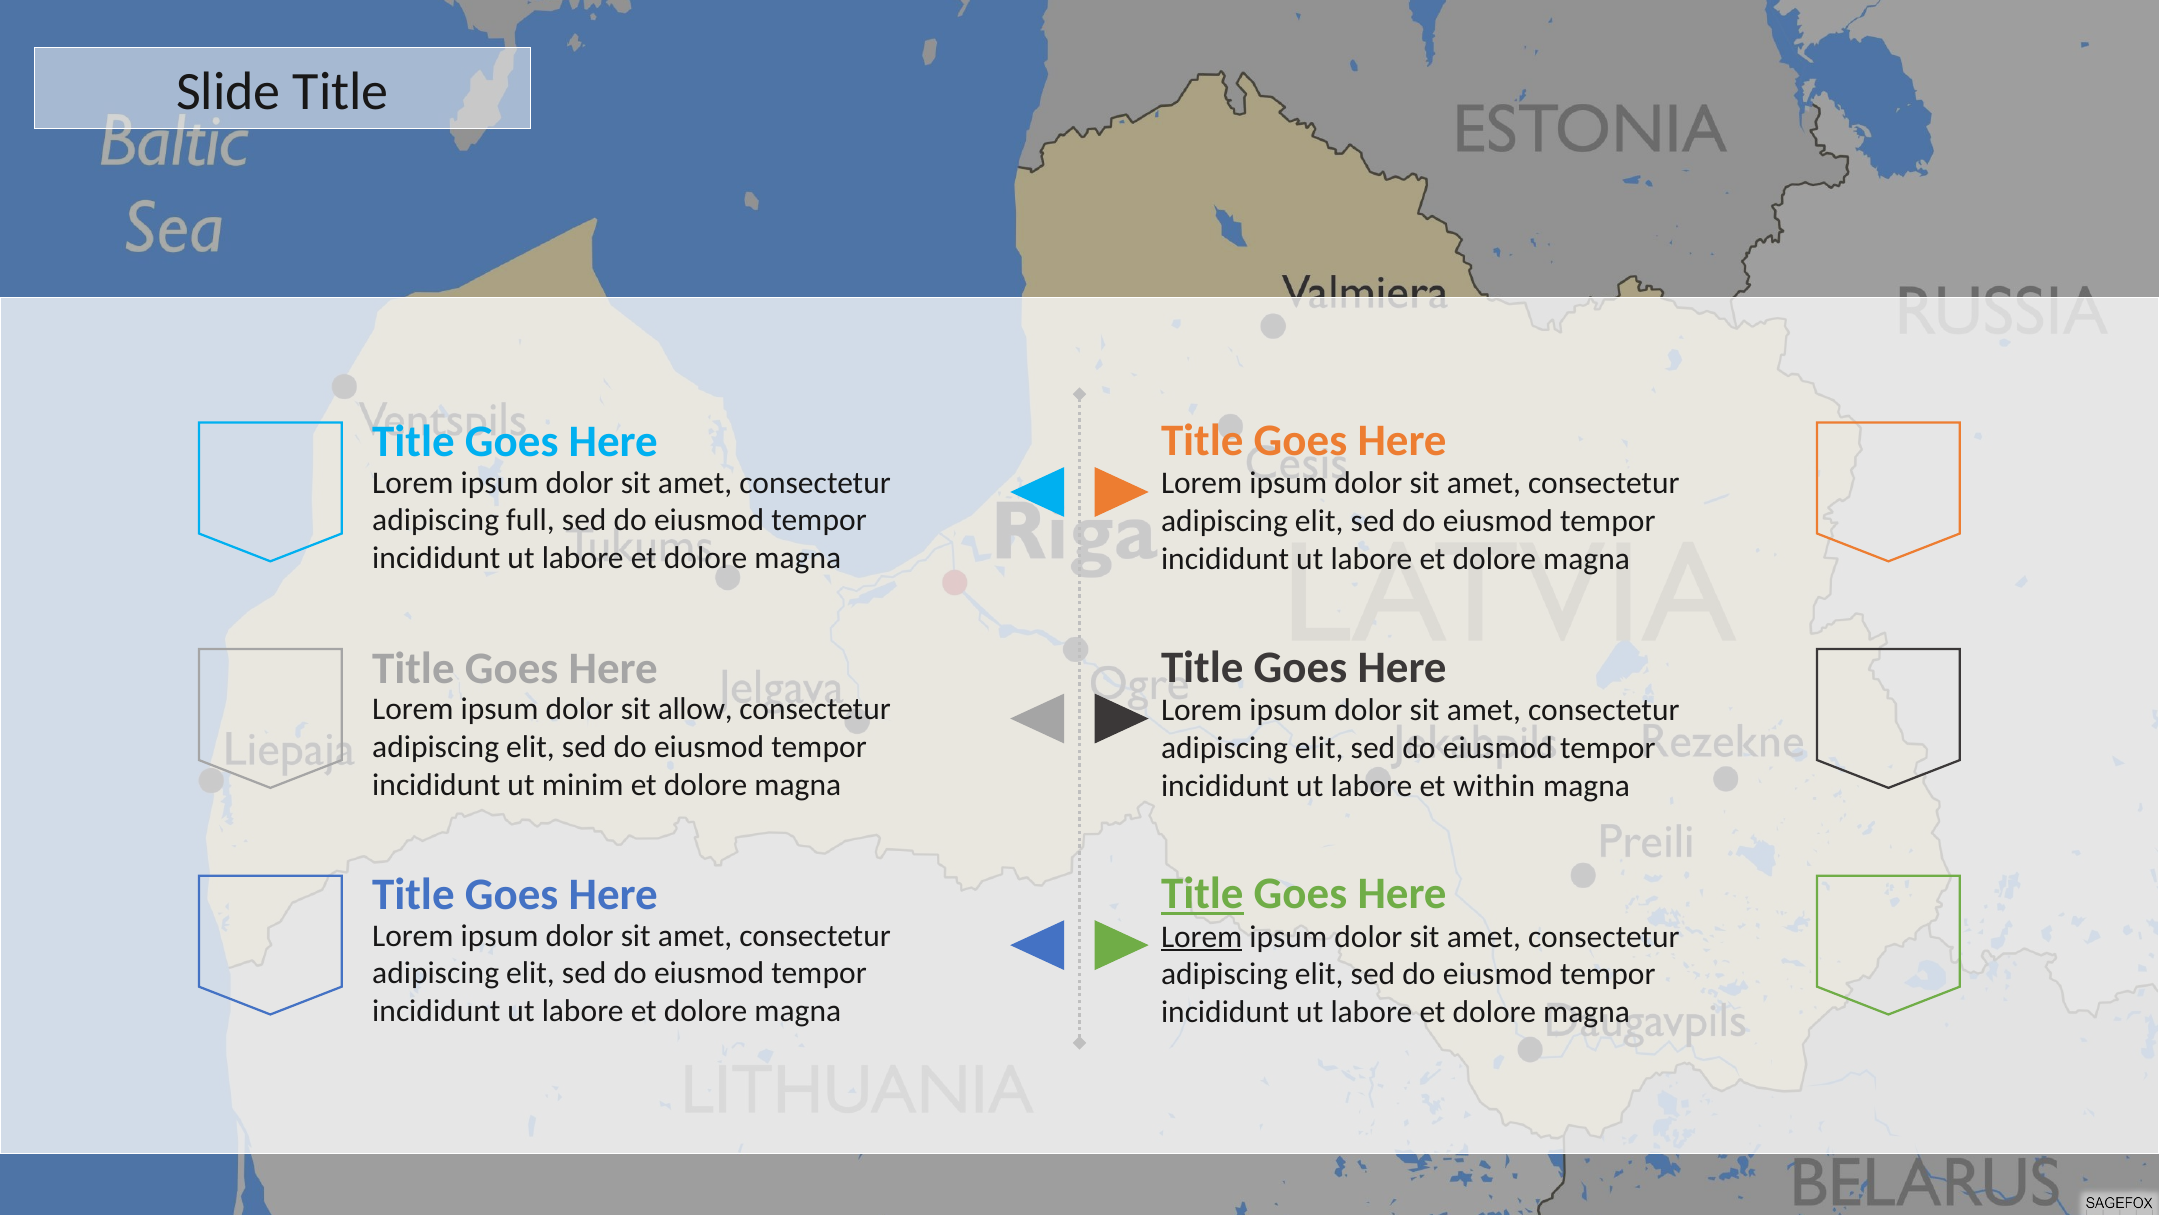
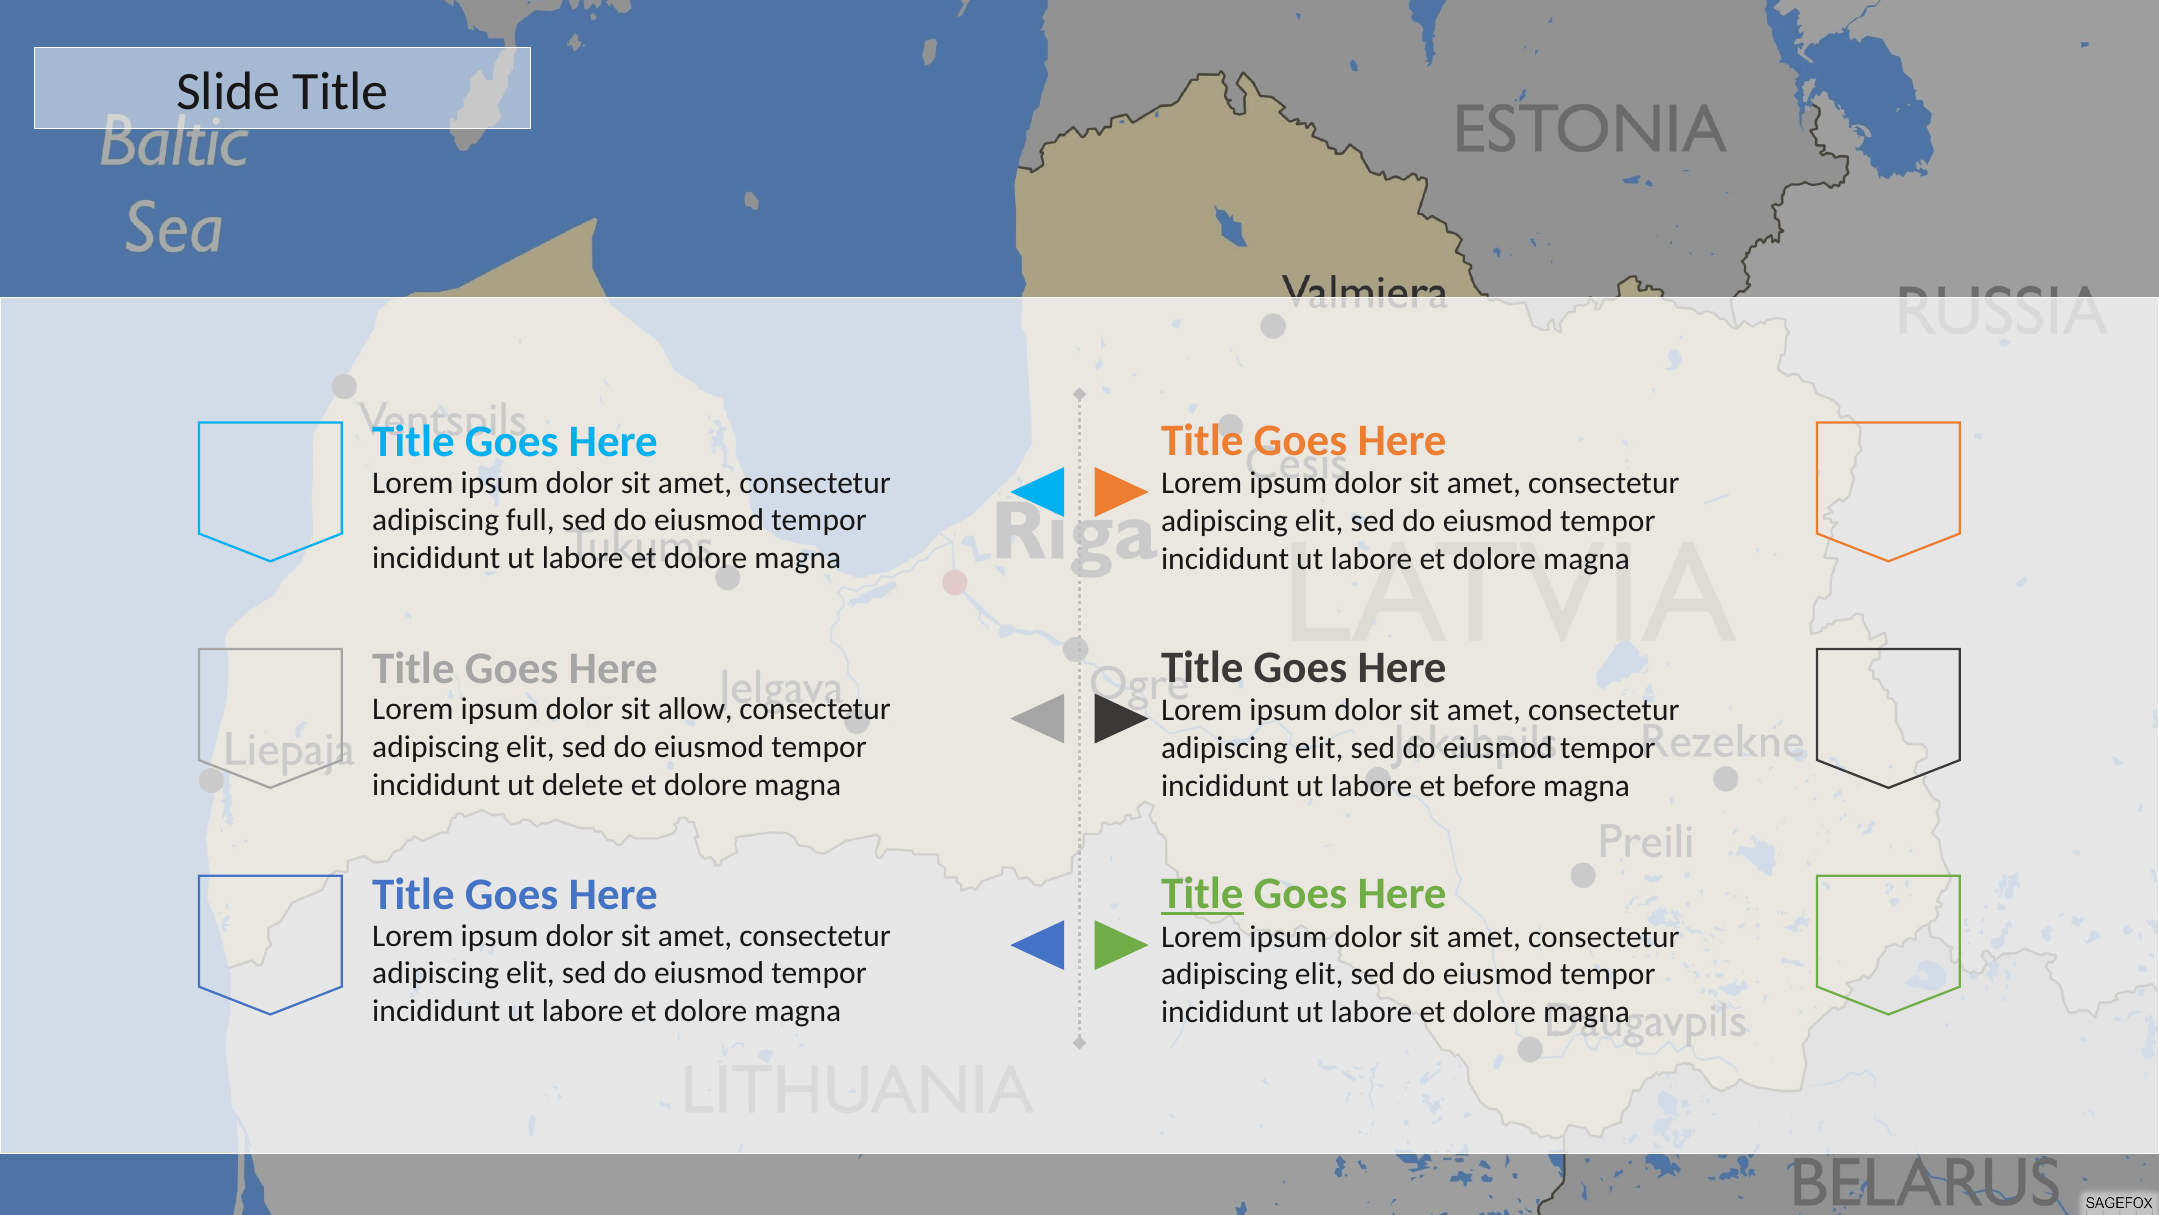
minim: minim -> delete
within: within -> before
Lorem at (1202, 936) underline: present -> none
